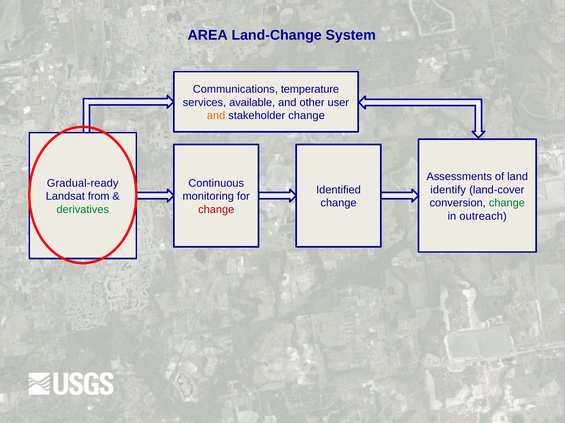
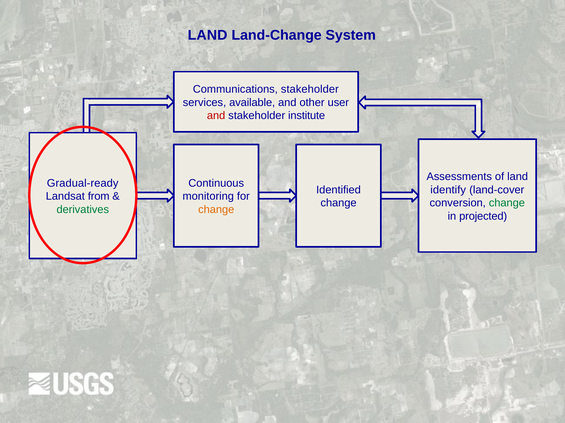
AREA at (208, 35): AREA -> LAND
Communications temperature: temperature -> stakeholder
and at (216, 116) colour: orange -> red
stakeholder change: change -> institute
change at (216, 210) colour: red -> orange
outreach: outreach -> projected
